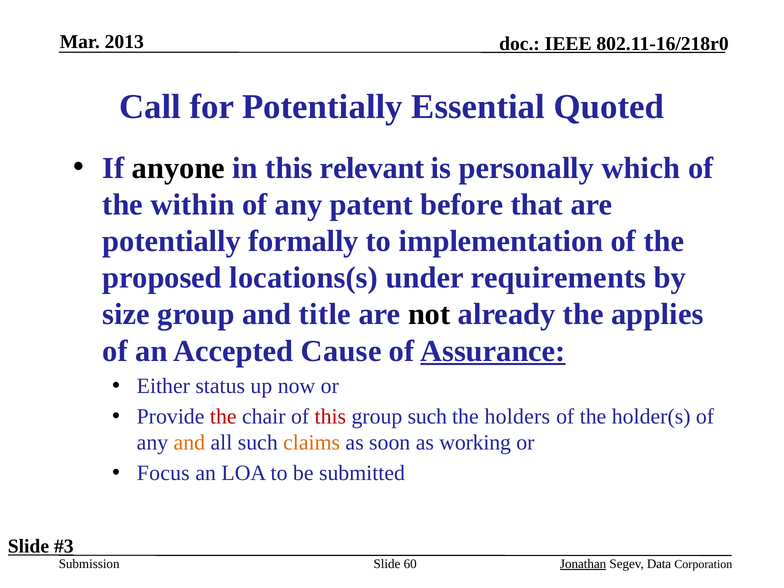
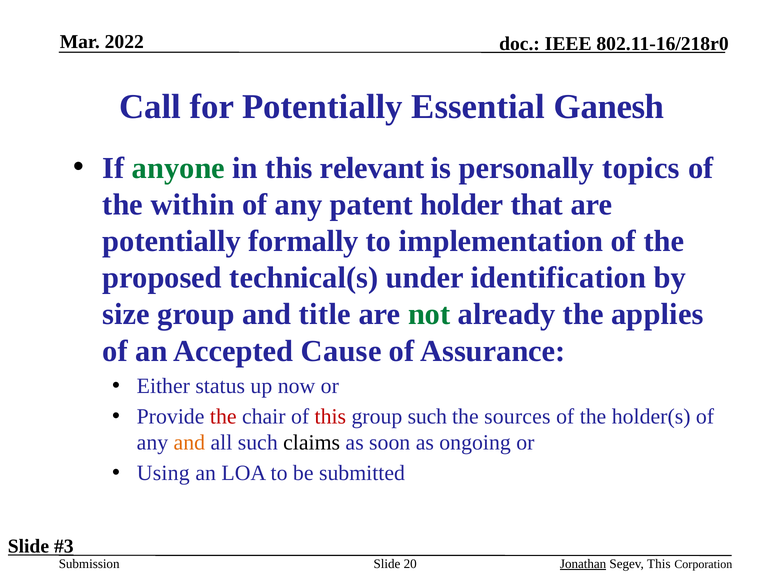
2013: 2013 -> 2022
Quoted: Quoted -> Ganesh
anyone colour: black -> green
which: which -> topics
before: before -> holder
locations(s: locations(s -> technical(s
requirements: requirements -> identification
not colour: black -> green
Assurance underline: present -> none
holders: holders -> sources
claims colour: orange -> black
working: working -> ongoing
Focus: Focus -> Using
60: 60 -> 20
Segev Data: Data -> This
